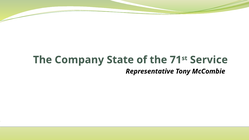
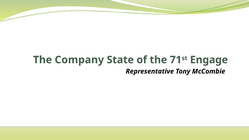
Service: Service -> Engage
